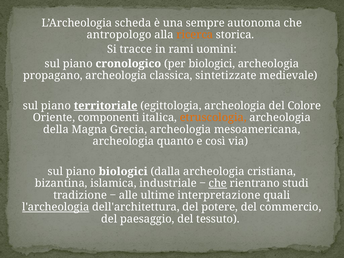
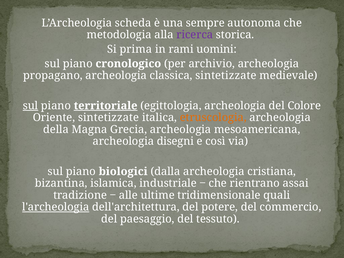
antropologo: antropologo -> metodologia
ricerca colour: orange -> purple
tracce: tracce -> prima
per biologici: biologici -> archivio
sul at (30, 106) underline: none -> present
Oriente componenti: componenti -> sintetizzate
quanto: quanto -> disegni
che at (218, 183) underline: present -> none
studi: studi -> assai
interpretazione: interpretazione -> tridimensionale
